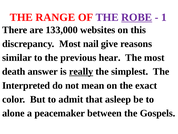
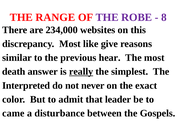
ROBE underline: present -> none
1: 1 -> 8
133,000: 133,000 -> 234,000
nail: nail -> like
mean: mean -> never
asleep: asleep -> leader
alone: alone -> came
peacemaker: peacemaker -> disturbance
